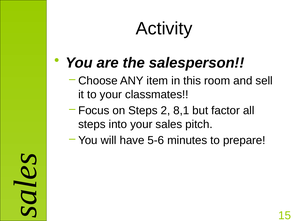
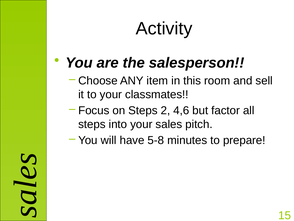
8,1: 8,1 -> 4,6
5-6: 5-6 -> 5-8
